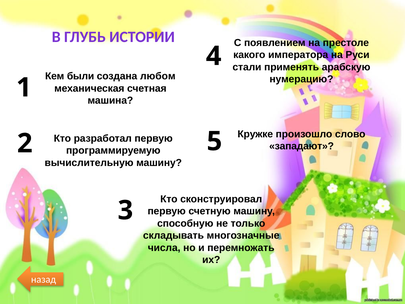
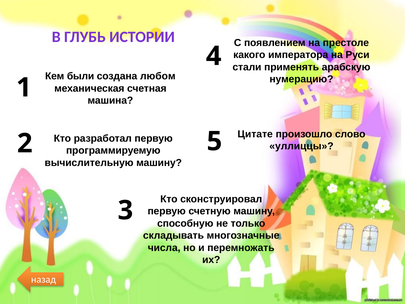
Кружке: Кружке -> Цитате
западают: западают -> уллиццы
